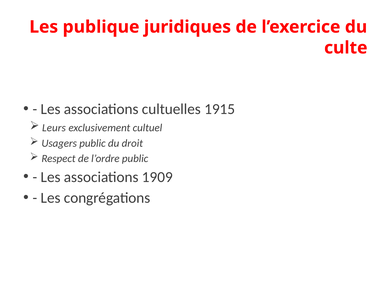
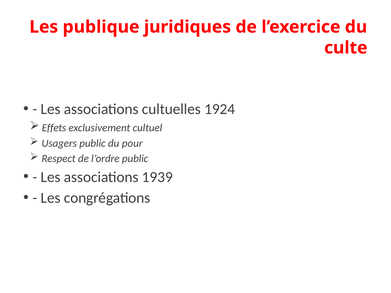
1915: 1915 -> 1924
Leurs: Leurs -> Effets
droit: droit -> pour
1909: 1909 -> 1939
